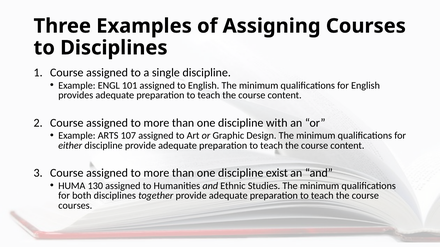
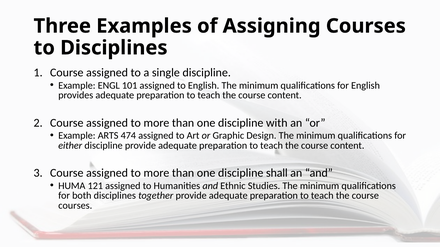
107: 107 -> 474
exist: exist -> shall
130: 130 -> 121
